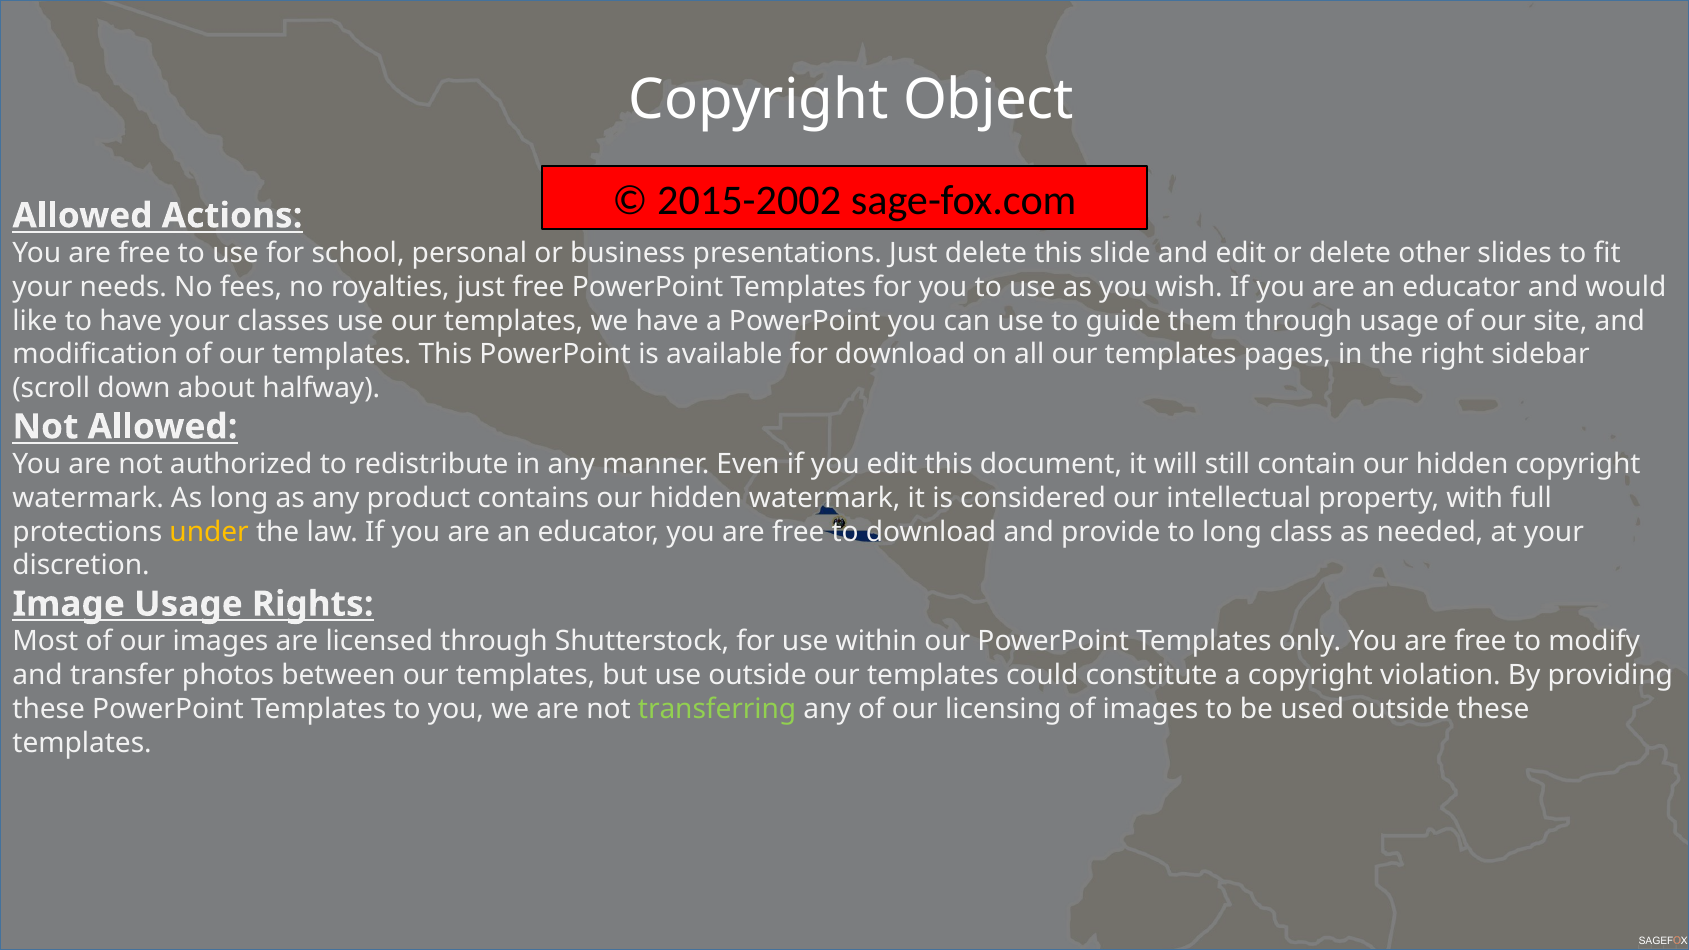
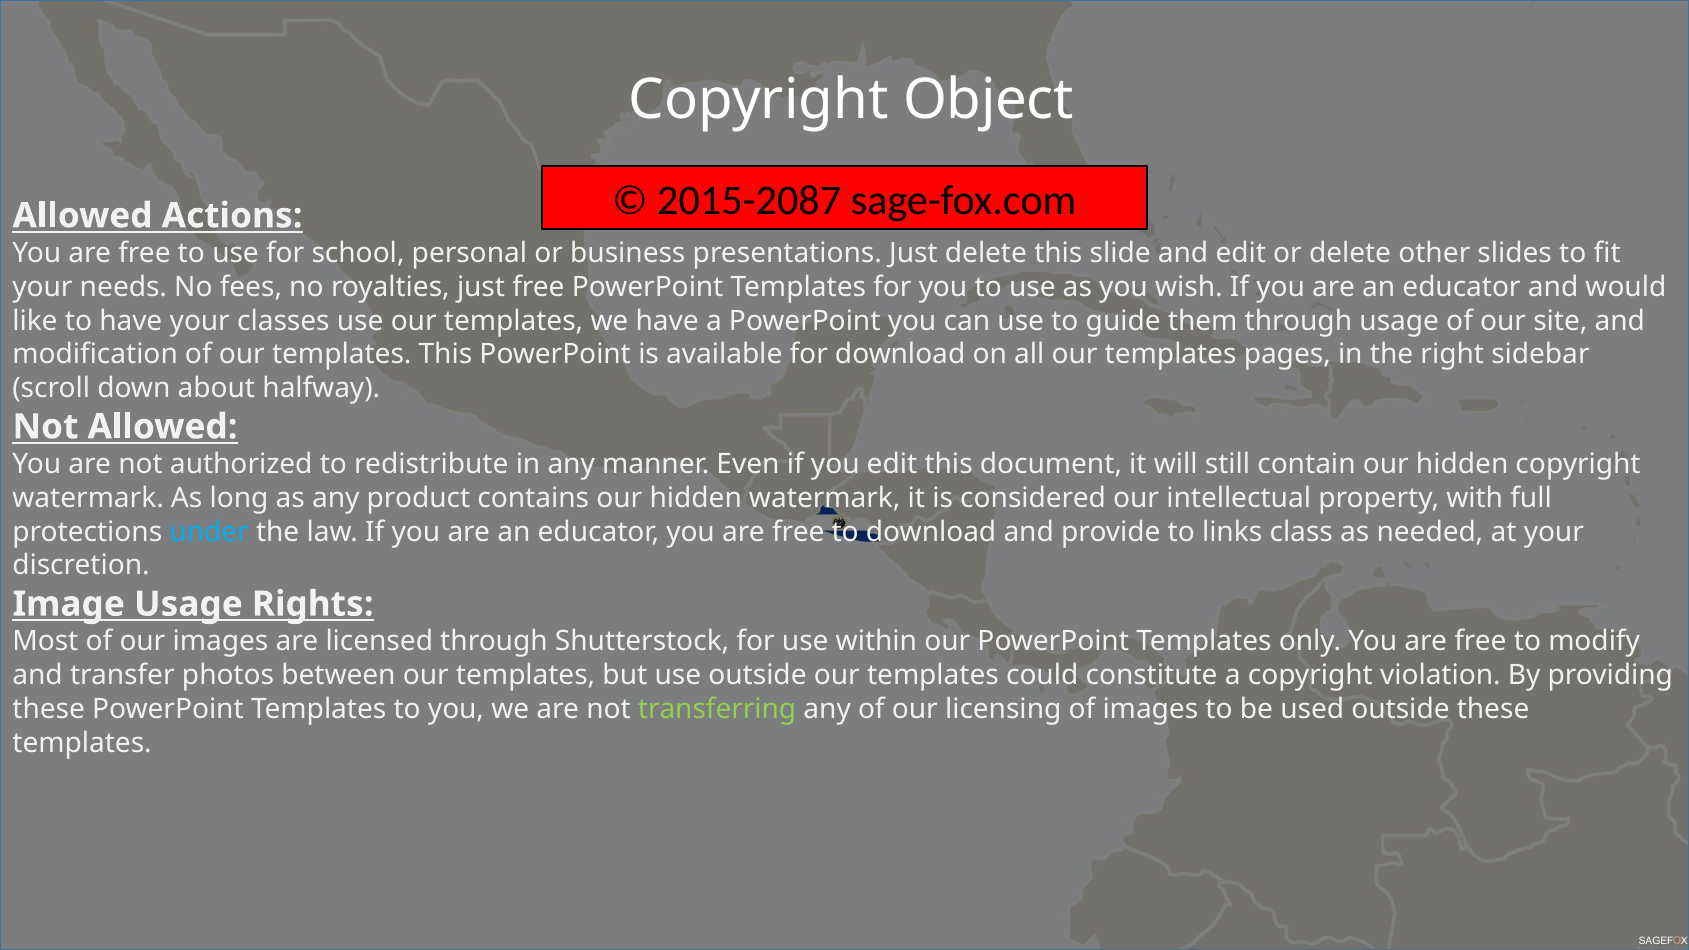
2015-2002: 2015-2002 -> 2015-2087
under colour: yellow -> light blue
to long: long -> links
